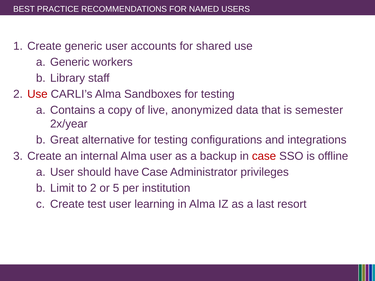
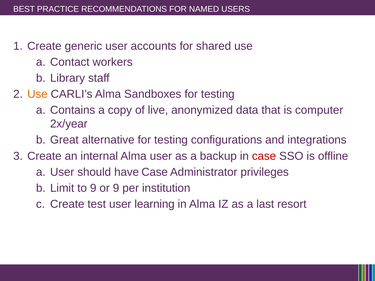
a Generic: Generic -> Contact
Use at (37, 94) colour: red -> orange
semester: semester -> computer
to 2: 2 -> 9
or 5: 5 -> 9
